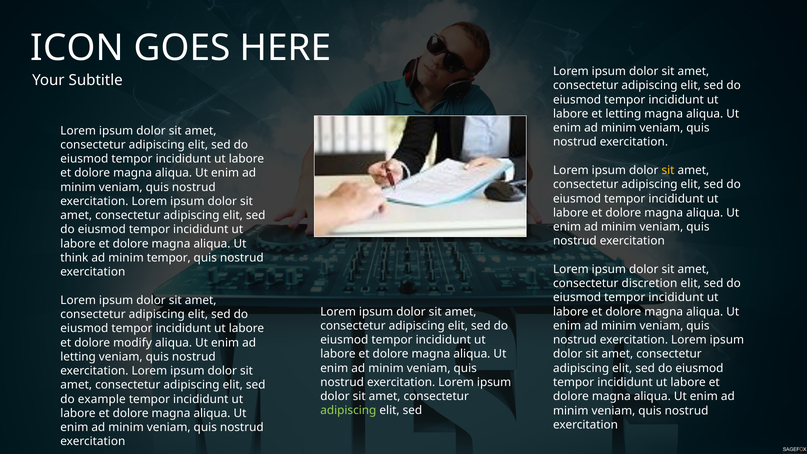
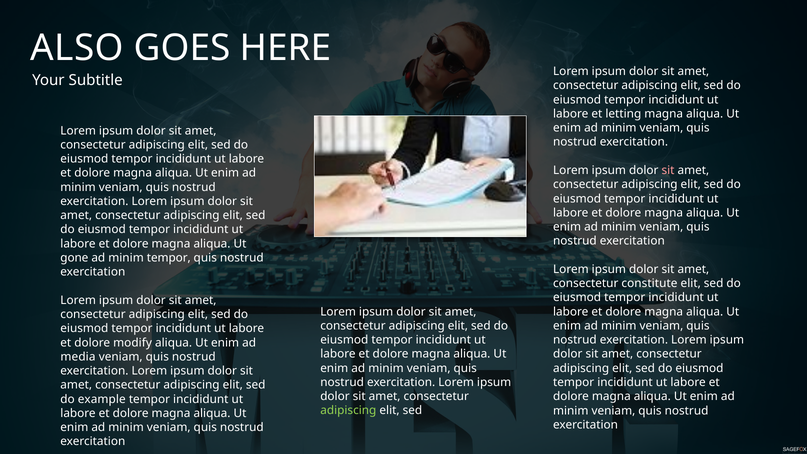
ICON: ICON -> ALSO
sit at (668, 170) colour: yellow -> pink
think: think -> gone
discretion: discretion -> constitute
letting at (78, 357): letting -> media
